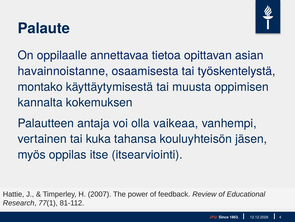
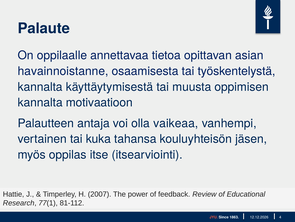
montako at (40, 87): montako -> kannalta
kokemuksen: kokemuksen -> motivaatioon
